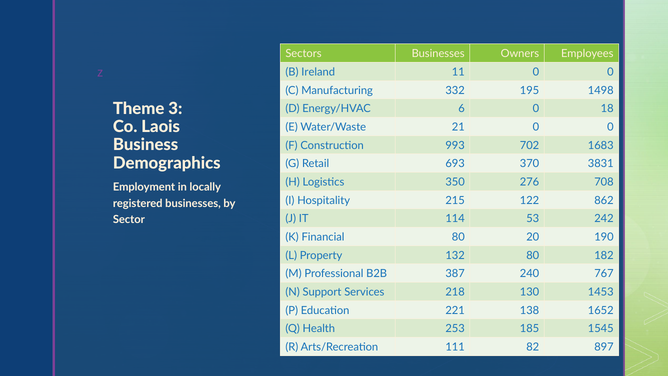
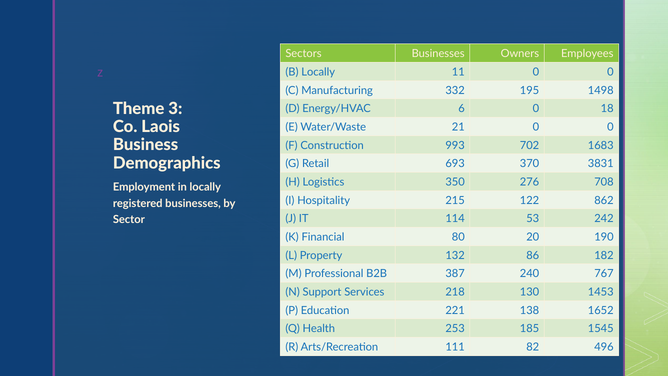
B Ireland: Ireland -> Locally
132 80: 80 -> 86
897: 897 -> 496
